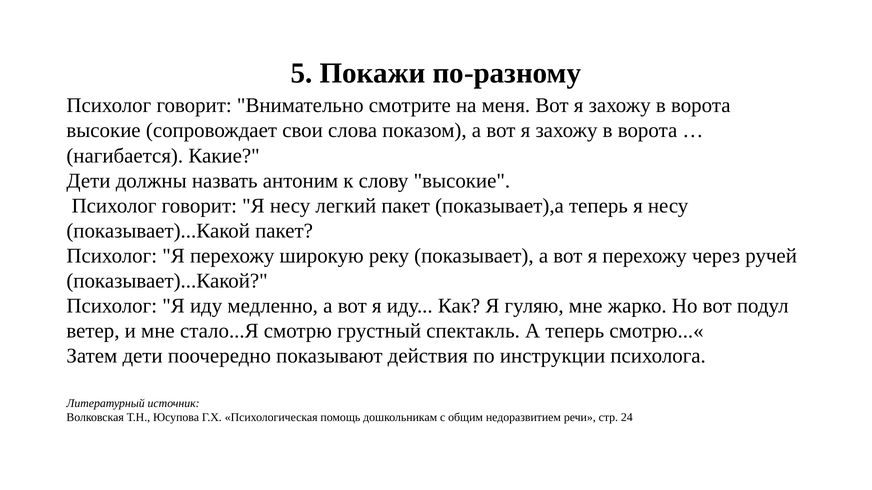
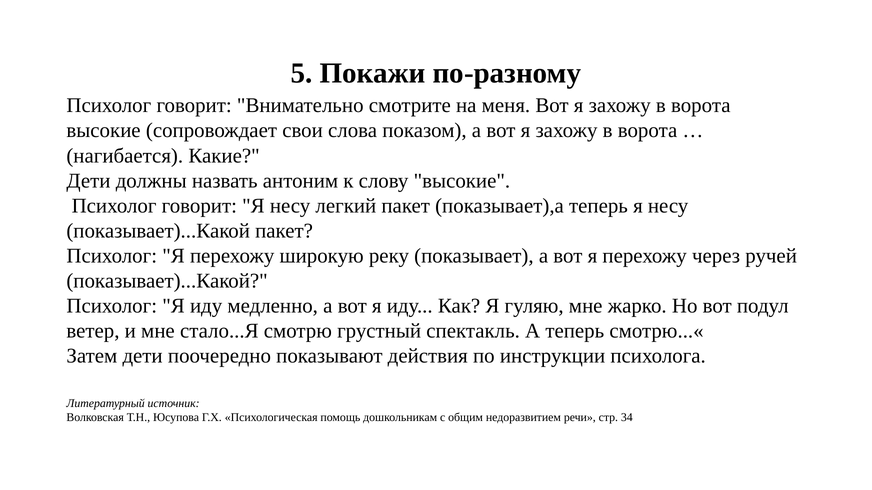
24: 24 -> 34
